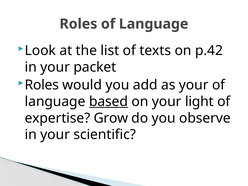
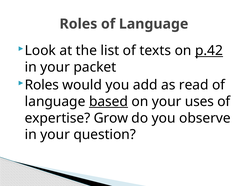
p.42 underline: none -> present
as your: your -> read
light: light -> uses
scientific: scientific -> question
